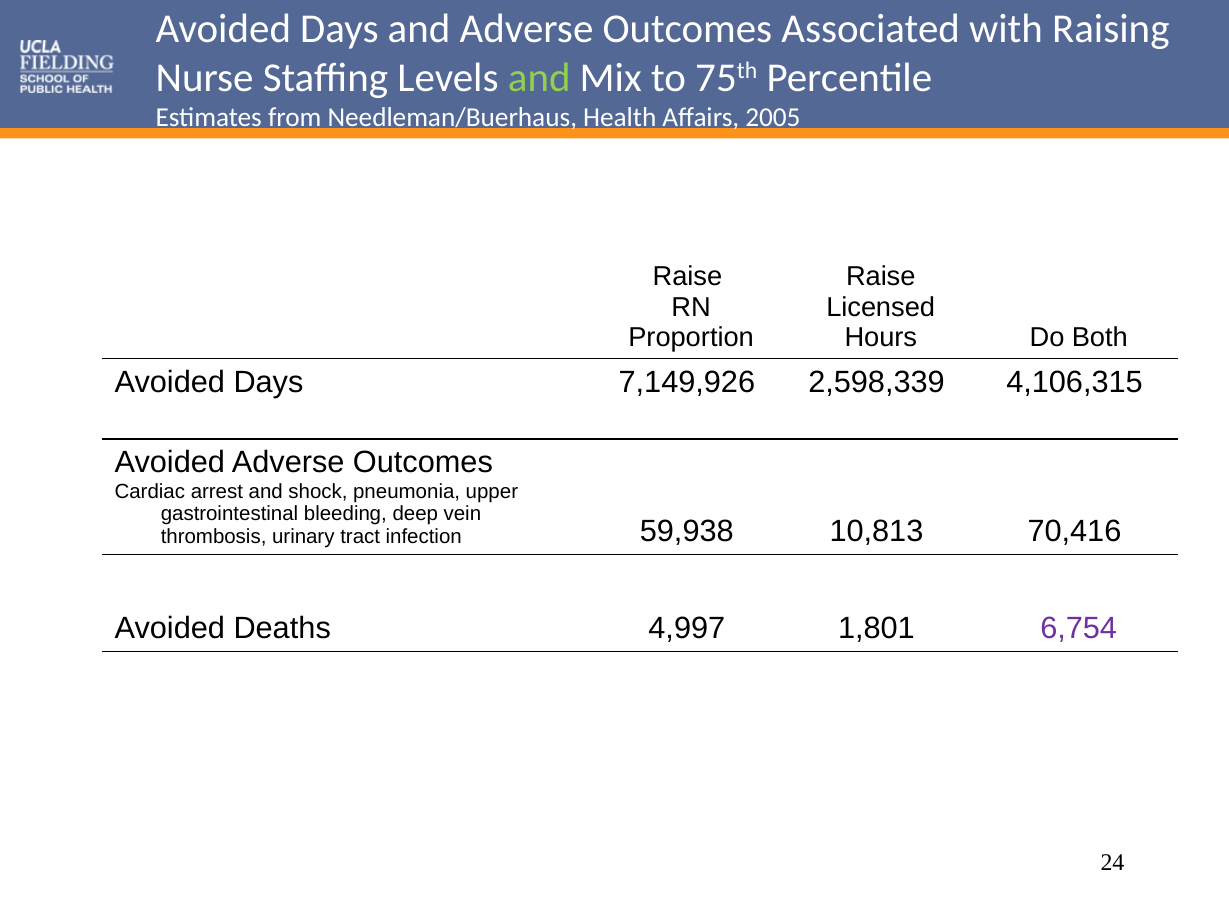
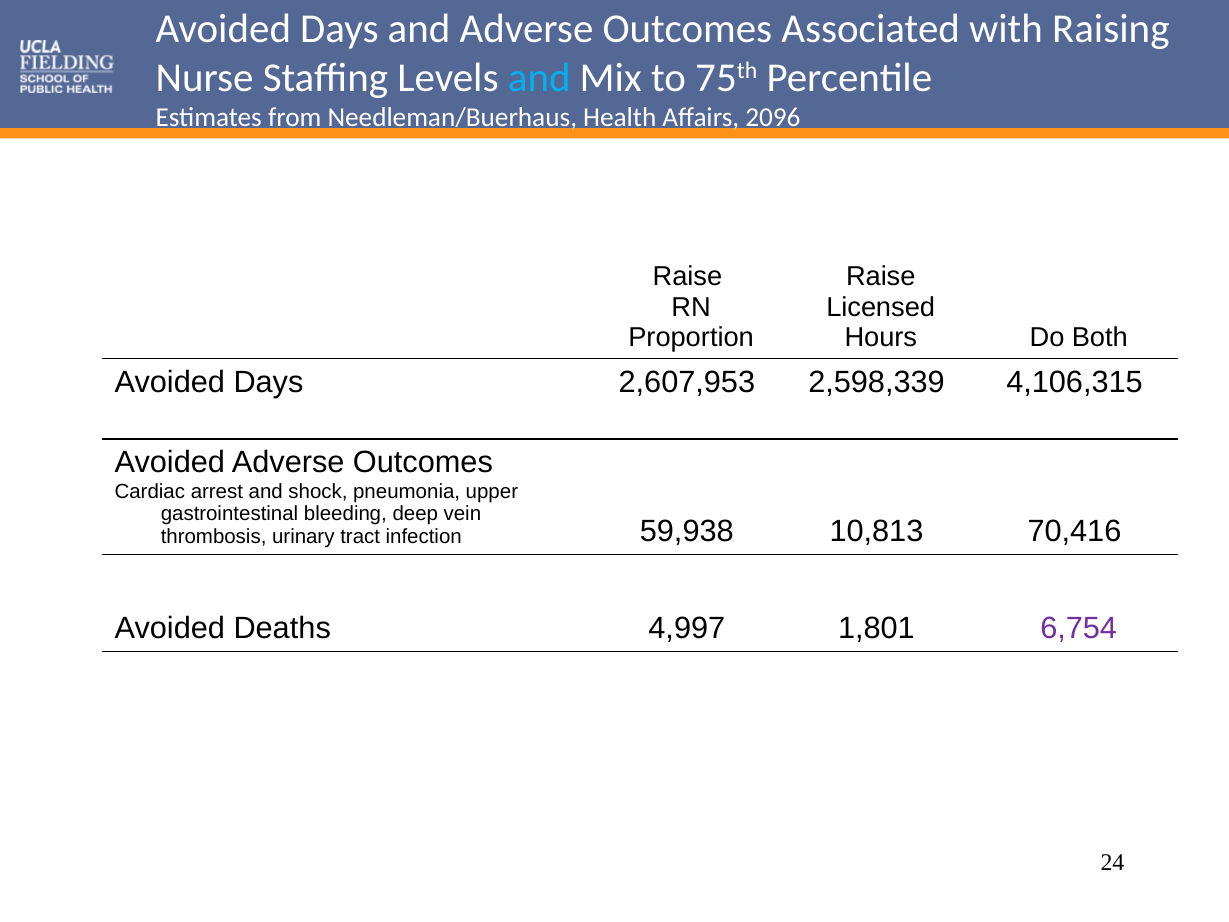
and at (539, 78) colour: light green -> light blue
2005: 2005 -> 2096
7,149,926: 7,149,926 -> 2,607,953
